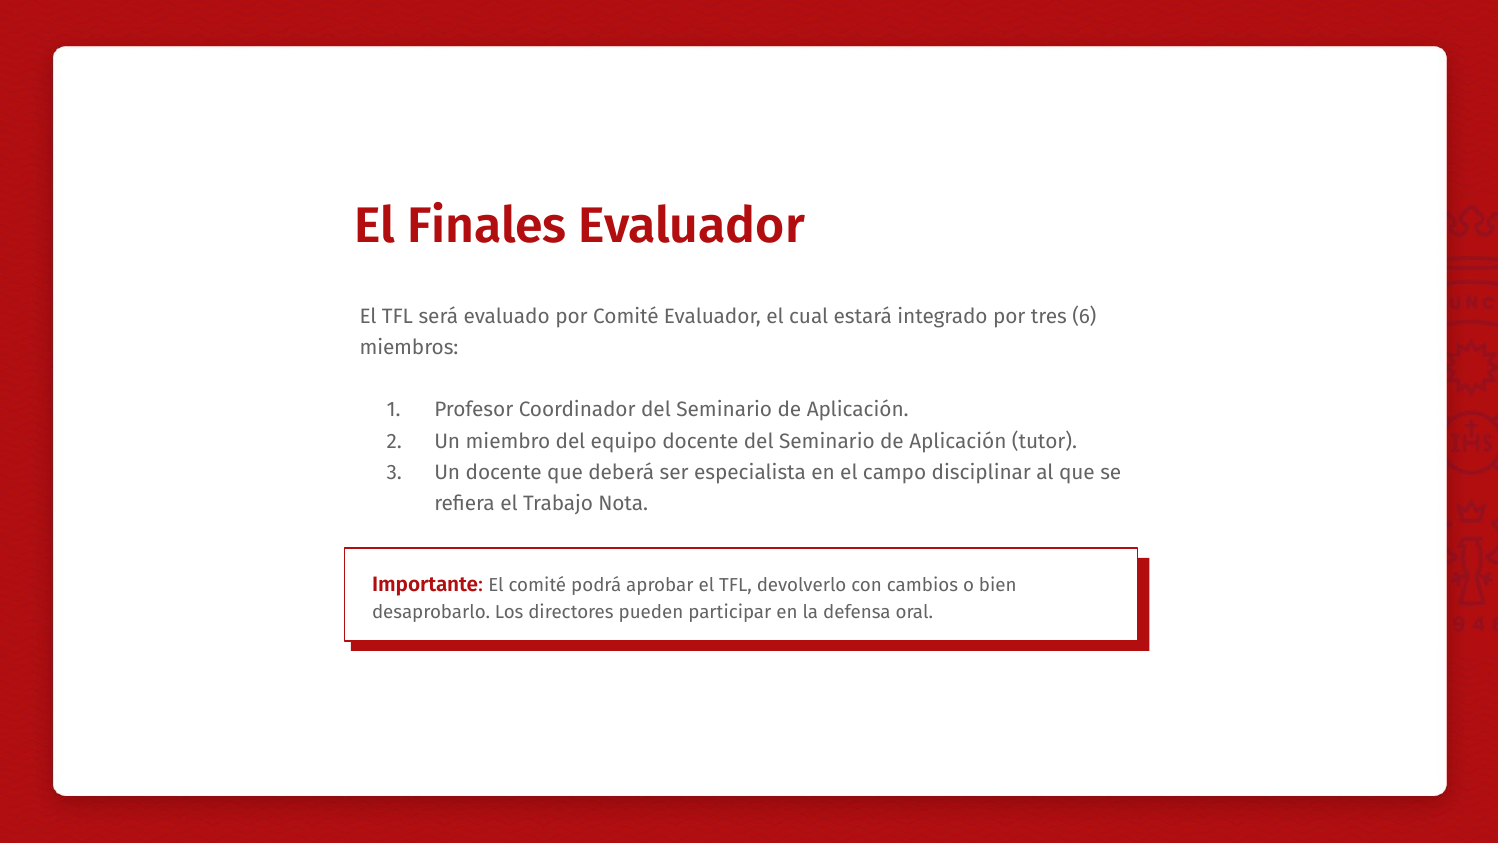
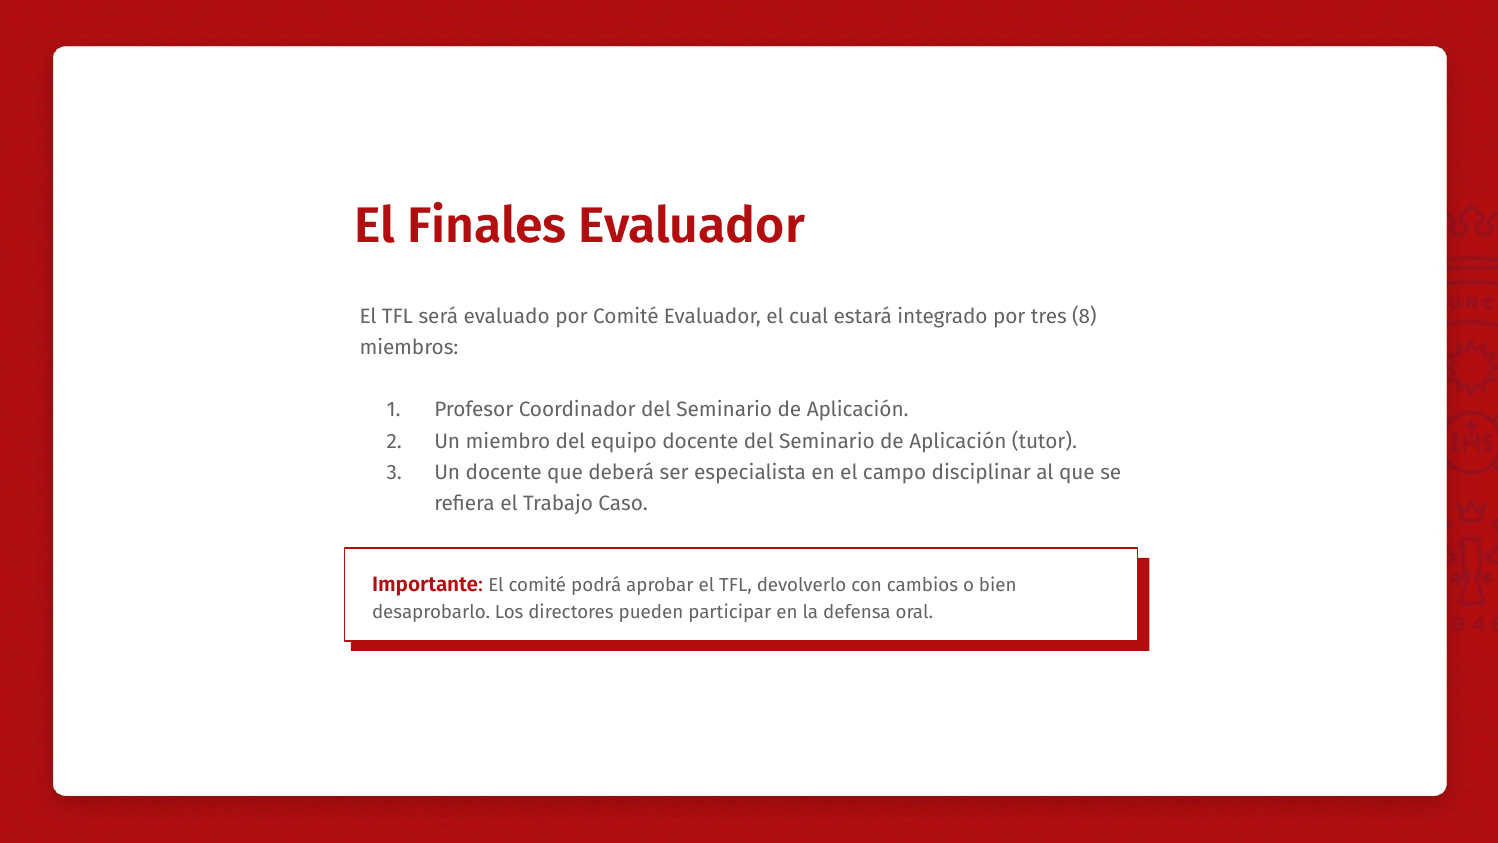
6: 6 -> 8
Nota: Nota -> Caso
